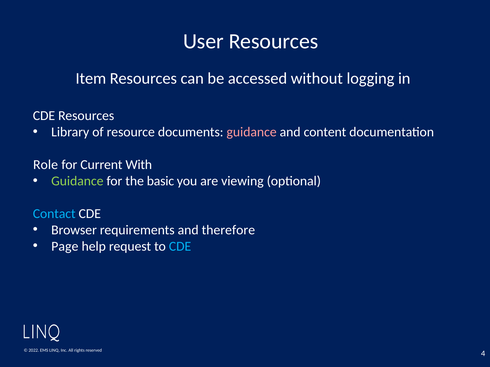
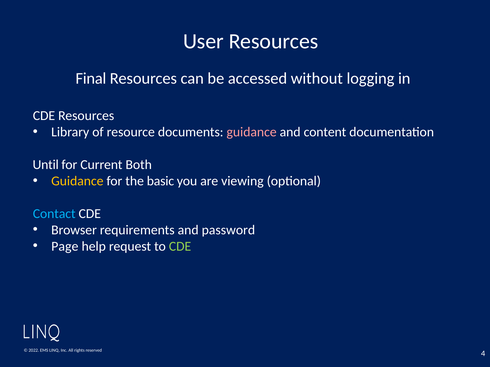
Item: Item -> Final
Role: Role -> Until
With: With -> Both
Guidance at (77, 181) colour: light green -> yellow
therefore: therefore -> password
CDE at (180, 247) colour: light blue -> light green
